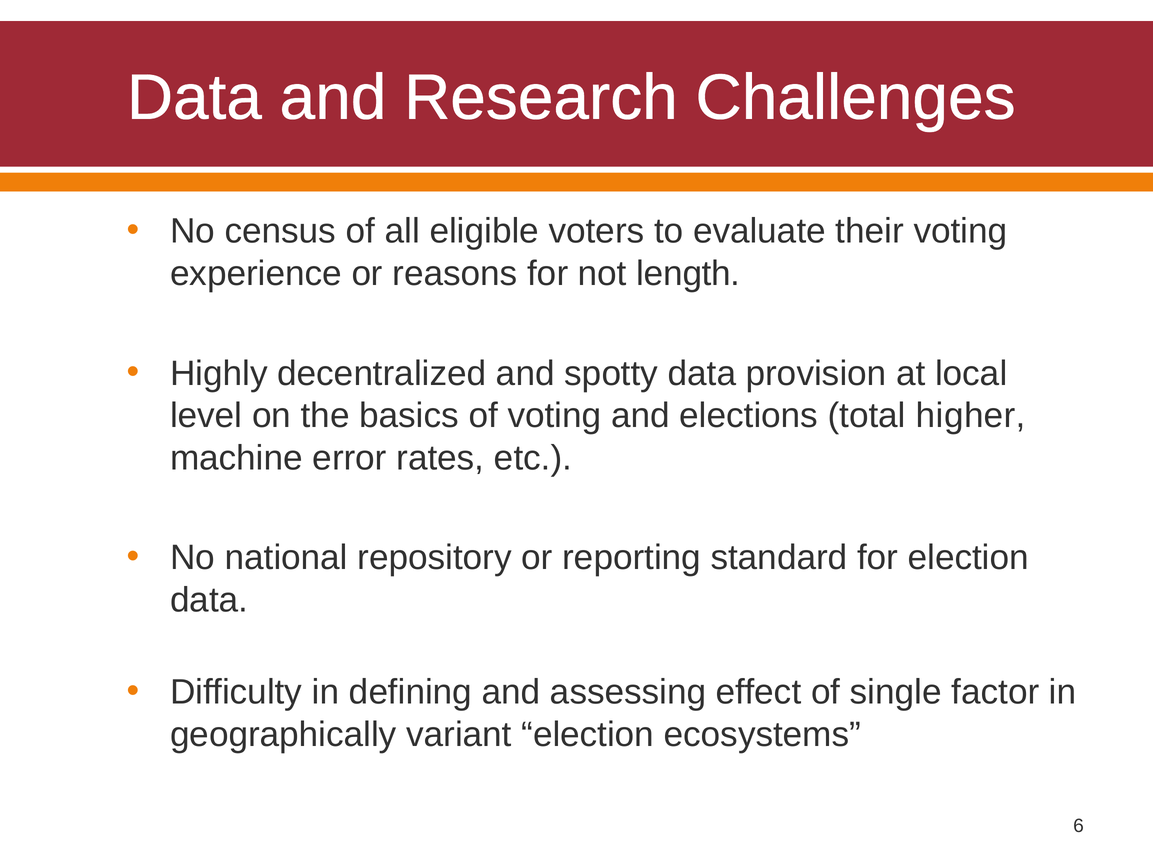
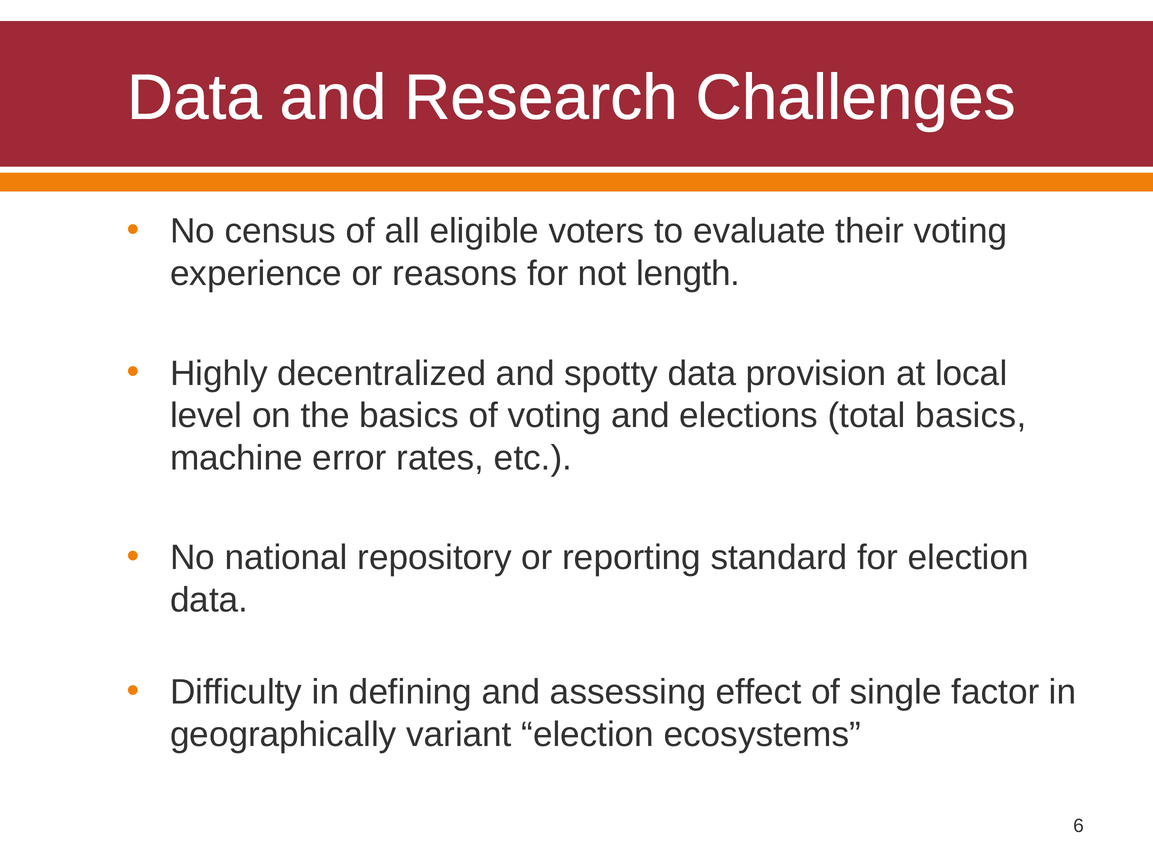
total higher: higher -> basics
